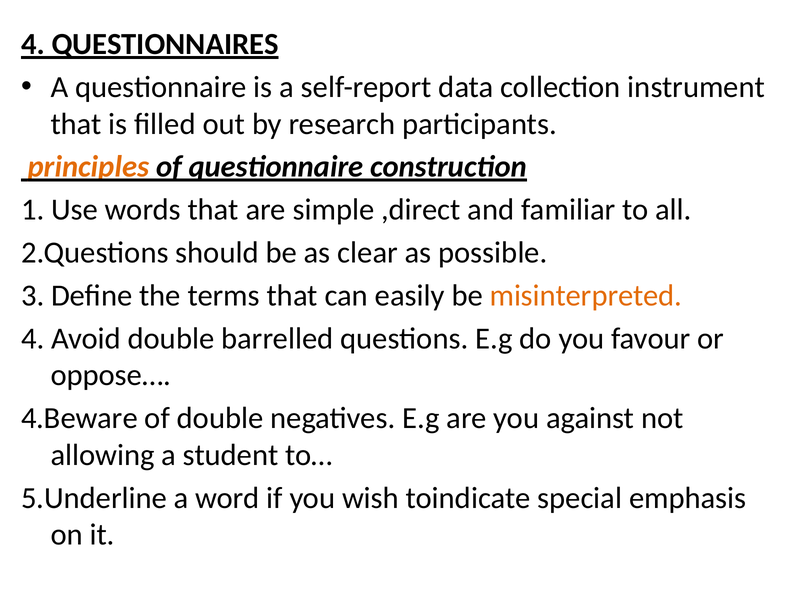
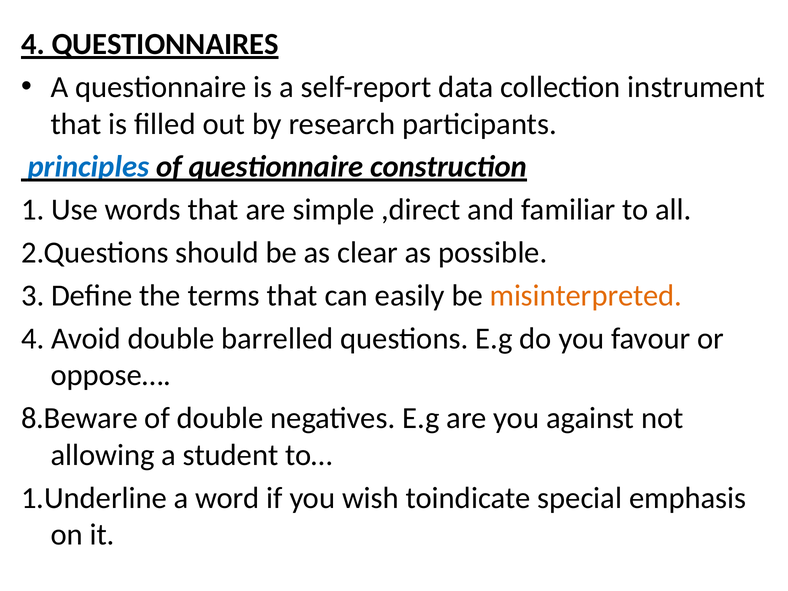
principles colour: orange -> blue
4.Beware: 4.Beware -> 8.Beware
5.Underline: 5.Underline -> 1.Underline
